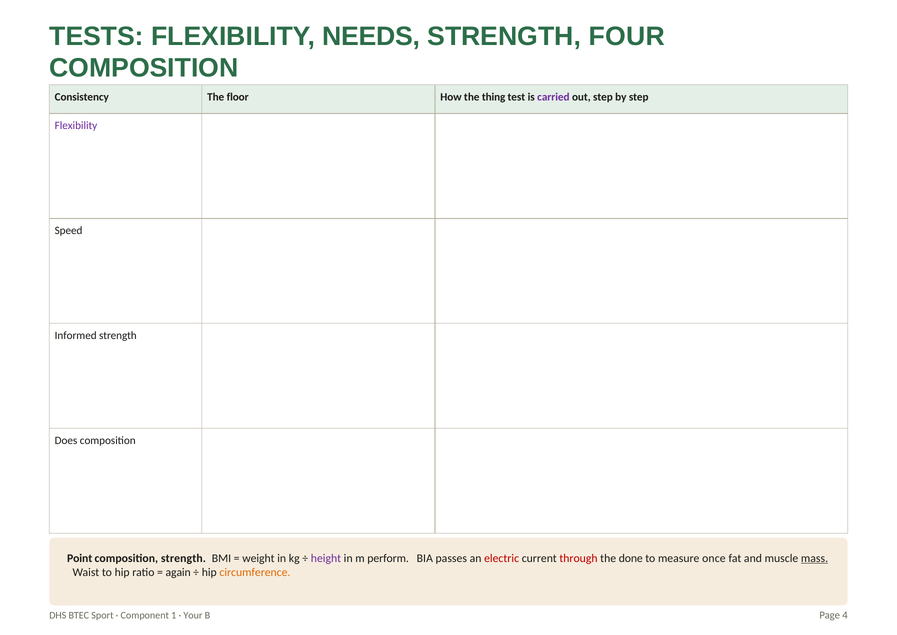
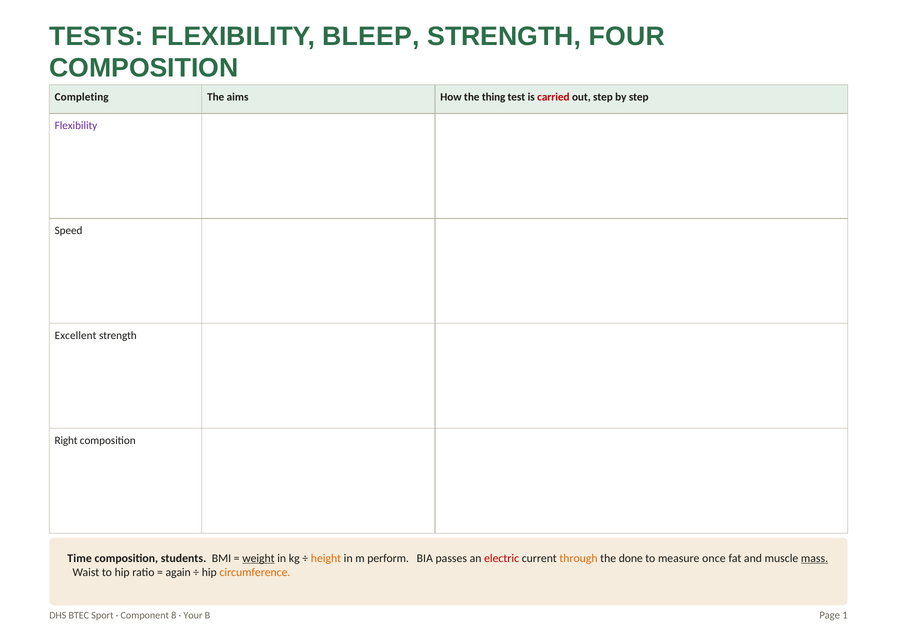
NEEDS: NEEDS -> BLEEP
Consistency: Consistency -> Completing
floor: floor -> aims
carried colour: purple -> red
Informed: Informed -> Excellent
Does: Does -> Right
Point: Point -> Time
composition strength: strength -> students
weight underline: none -> present
height colour: purple -> orange
through colour: red -> orange
1: 1 -> 8
4: 4 -> 1
